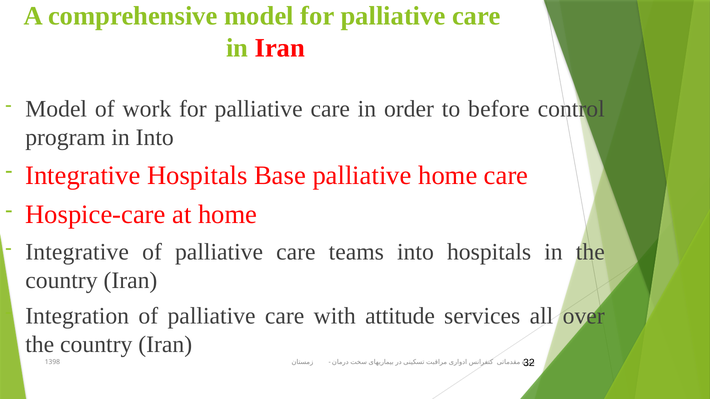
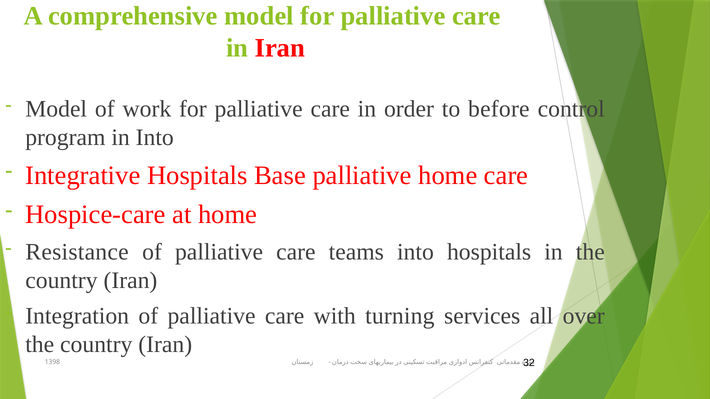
Integrative at (77, 252): Integrative -> Resistance
attitude: attitude -> turning
